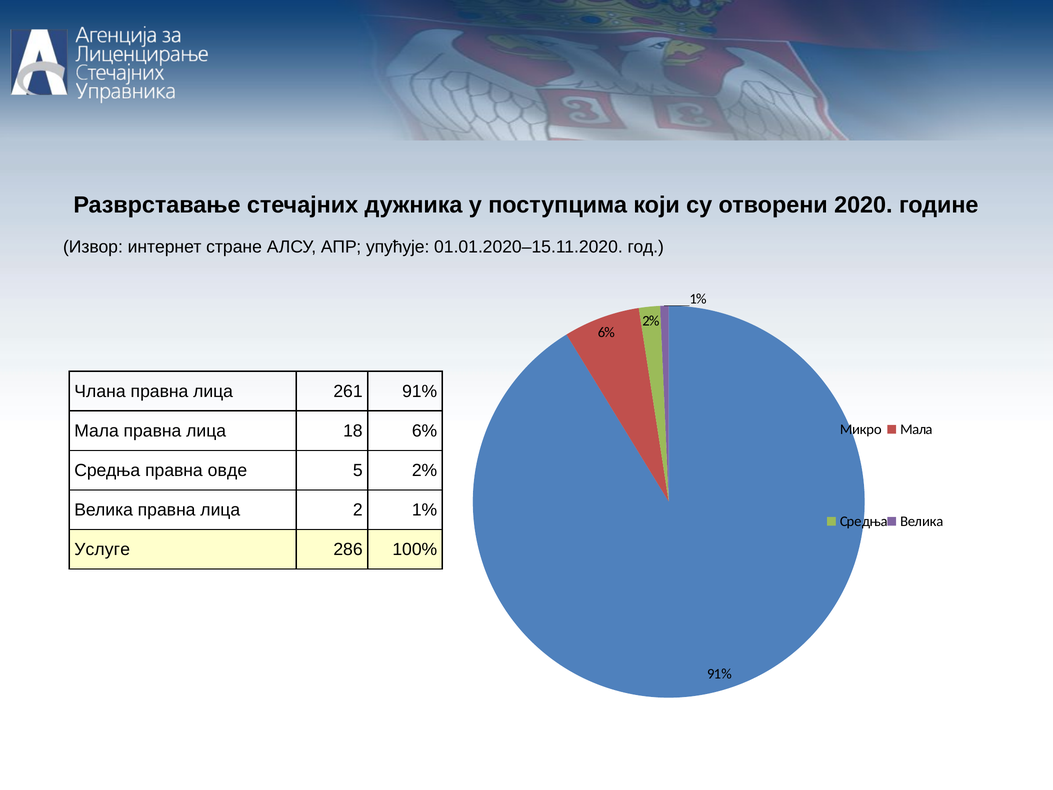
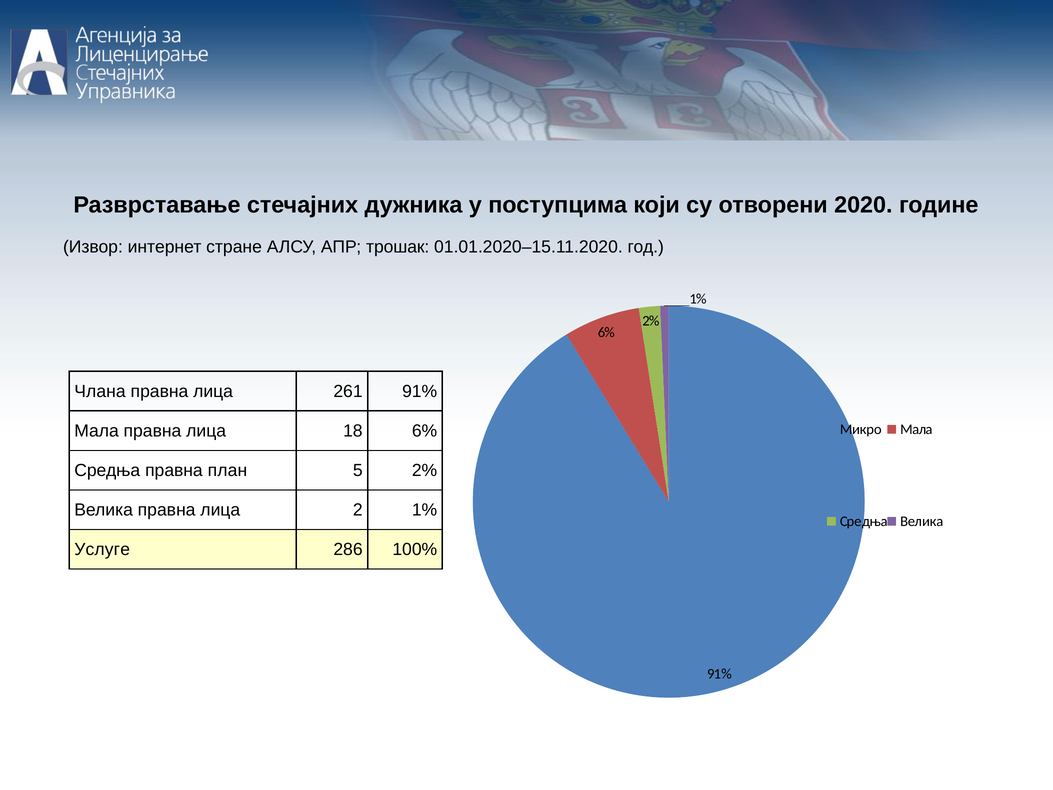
упућује: упућује -> трошак
овде: овде -> план
